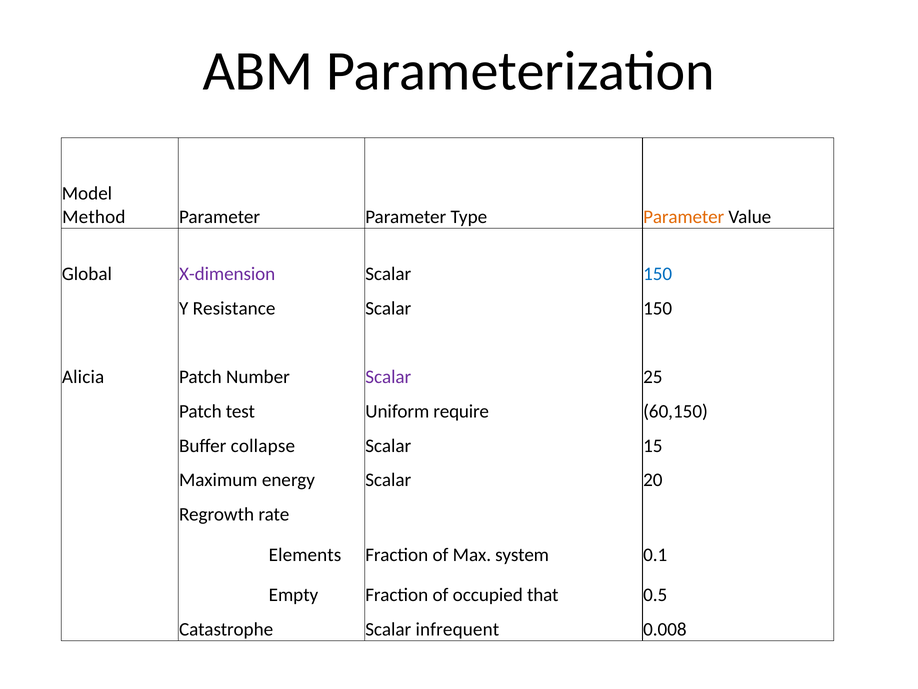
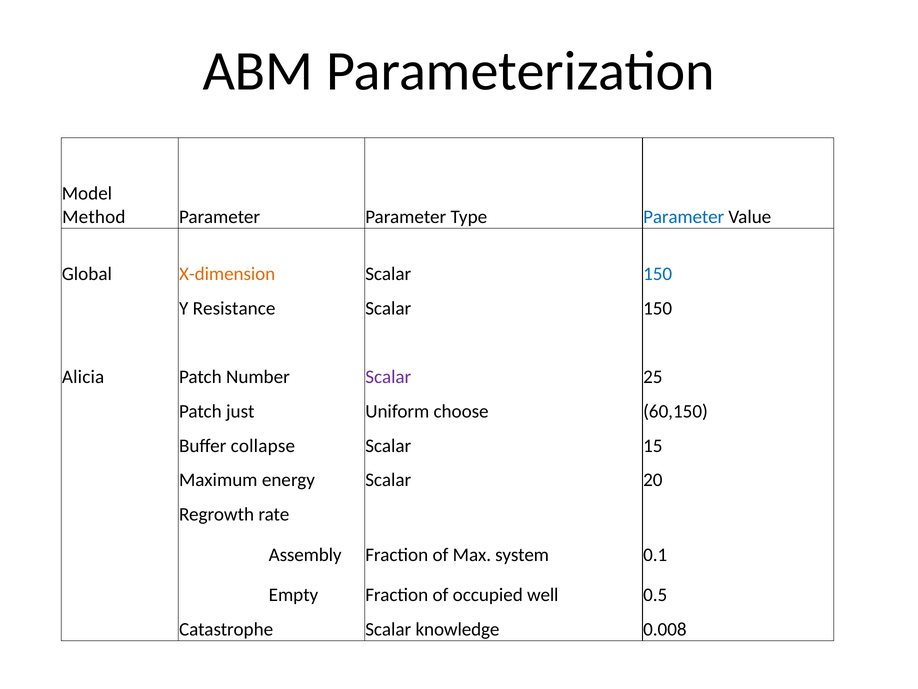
Parameter at (684, 217) colour: orange -> blue
X-dimension colour: purple -> orange
test: test -> just
require: require -> choose
Elements: Elements -> Assembly
that: that -> well
infrequent: infrequent -> knowledge
